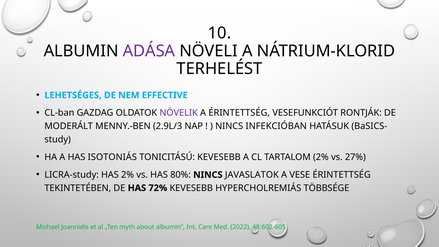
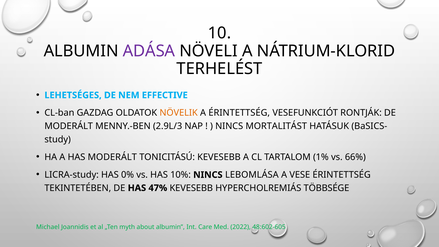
NÖVELIK colour: purple -> orange
INFEKCIÓBAN: INFEKCIÓBAN -> MORTALITÁST
HAS ISOTONIÁS: ISOTONIÁS -> MODERÁLT
TARTALOM 2%: 2% -> 1%
27%: 27% -> 66%
HAS 2%: 2% -> 0%
80%: 80% -> 10%
JAVASLATOK: JAVASLATOK -> LEBOMLÁSA
72%: 72% -> 47%
